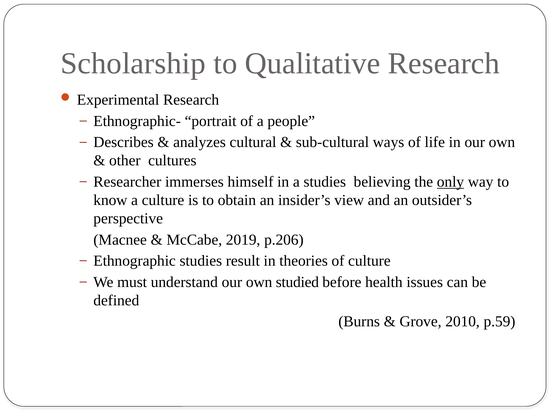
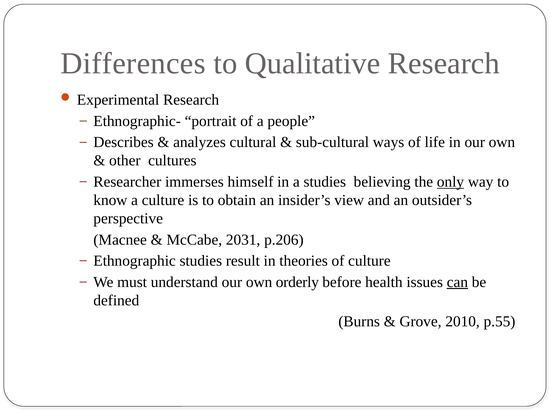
Scholarship: Scholarship -> Differences
2019: 2019 -> 2031
studied: studied -> orderly
can underline: none -> present
p.59: p.59 -> p.55
